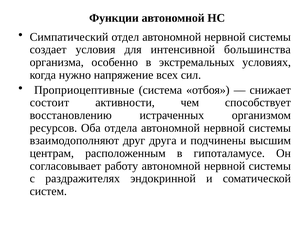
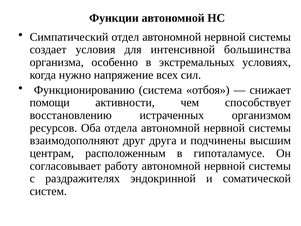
Проприоцептивные: Проприоцептивные -> Функционированию
состоит: состоит -> помощи
